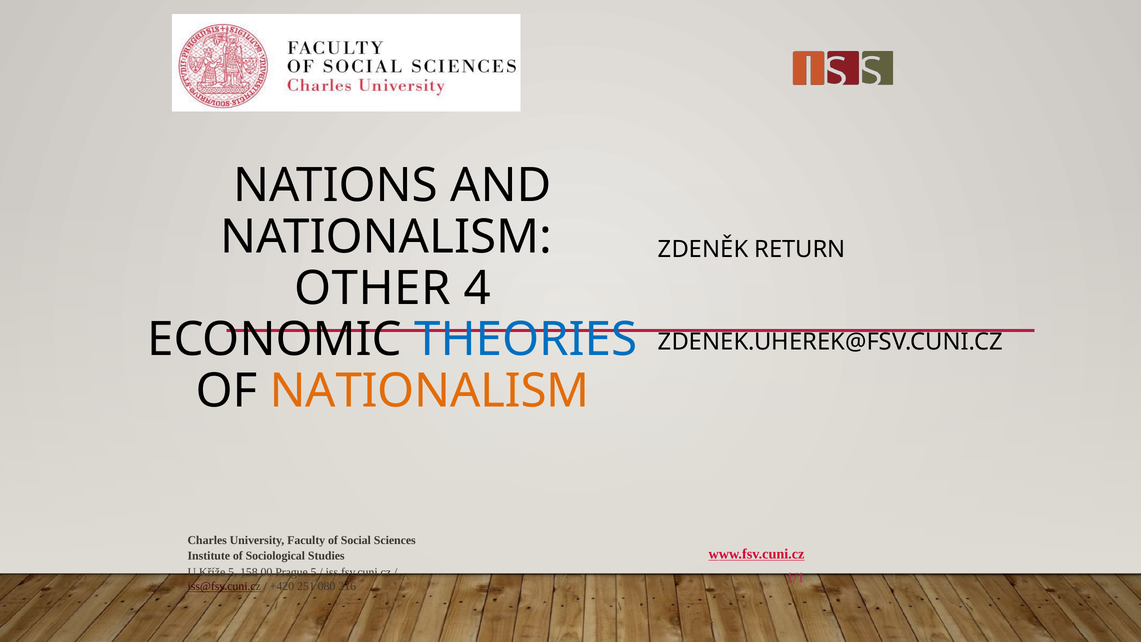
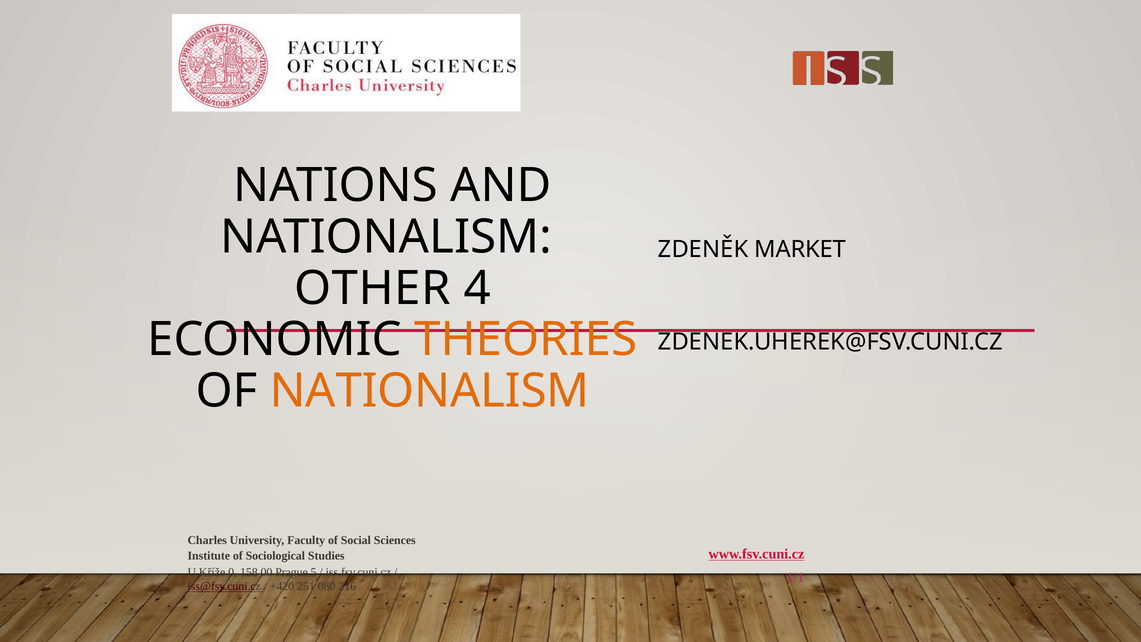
RETURN: RETURN -> MARKET
THEORIES colour: blue -> orange
Kříže 5: 5 -> 0
